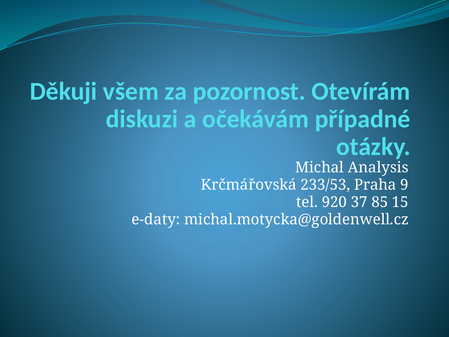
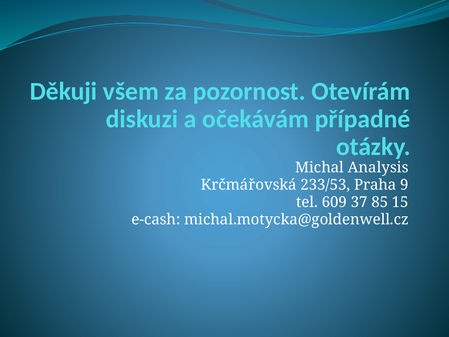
920: 920 -> 609
e-daty: e-daty -> e-cash
